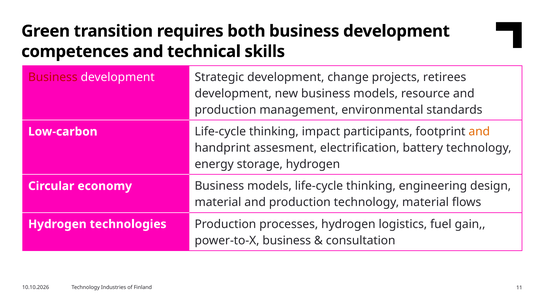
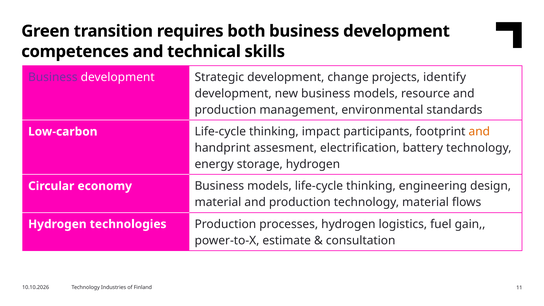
Business at (53, 77) colour: red -> purple
retirees: retirees -> identify
power-to-X business: business -> estimate
